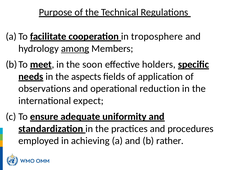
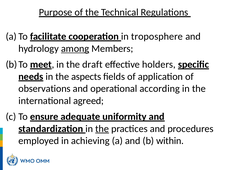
soon: soon -> draft
reduction: reduction -> according
expect: expect -> agreed
the at (102, 128) underline: none -> present
rather: rather -> within
